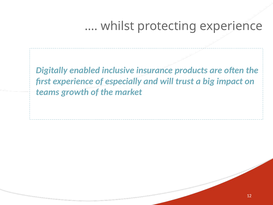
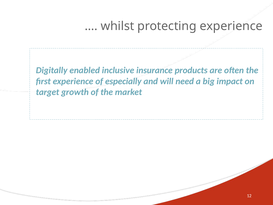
trust: trust -> need
teams: teams -> target
